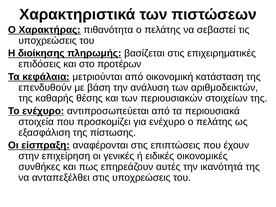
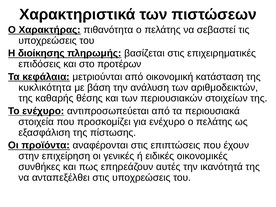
επενδυθούν: επενδυθούν -> κυκλικότητα
είσπραξη: είσπραξη -> προϊόντα
